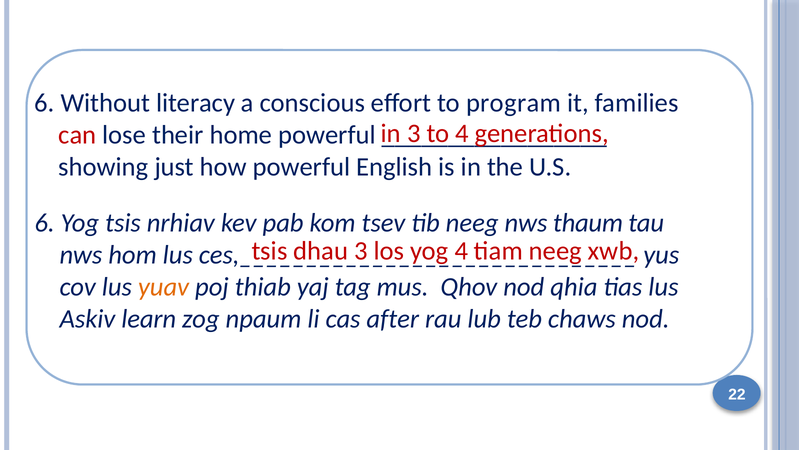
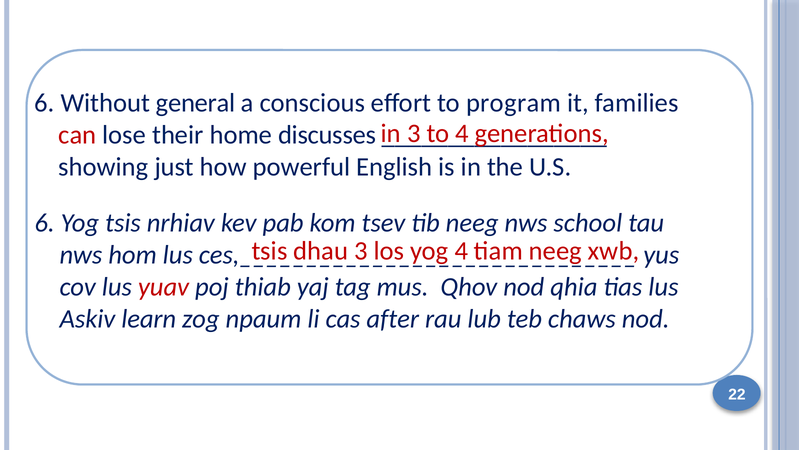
literacy: literacy -> general
home powerful: powerful -> discusses
thaum: thaum -> school
yuav colour: orange -> red
